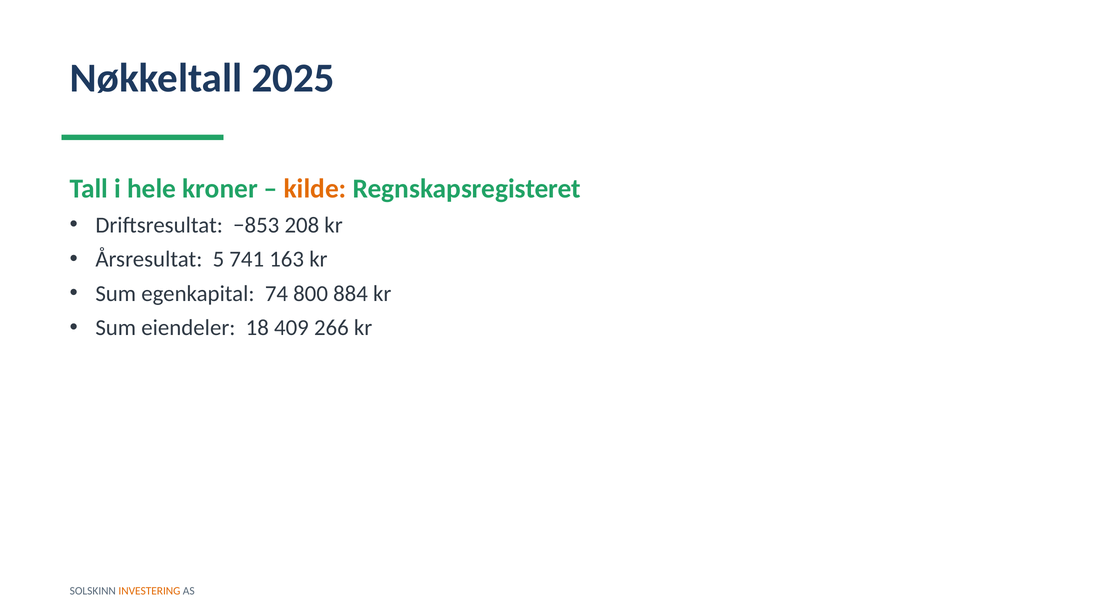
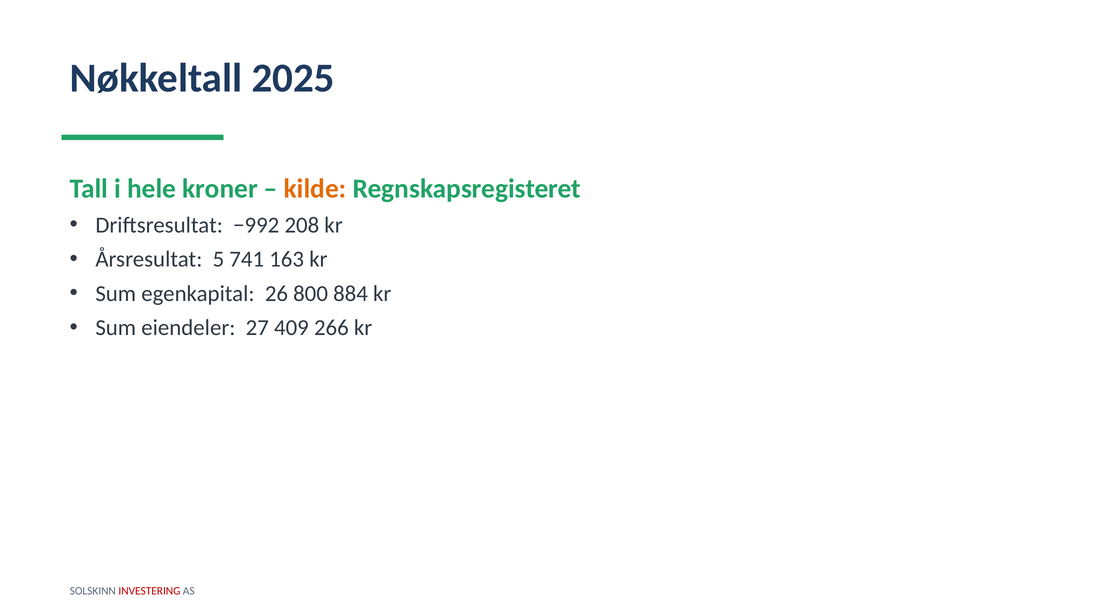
−853: −853 -> −992
74: 74 -> 26
18: 18 -> 27
INVESTERING colour: orange -> red
